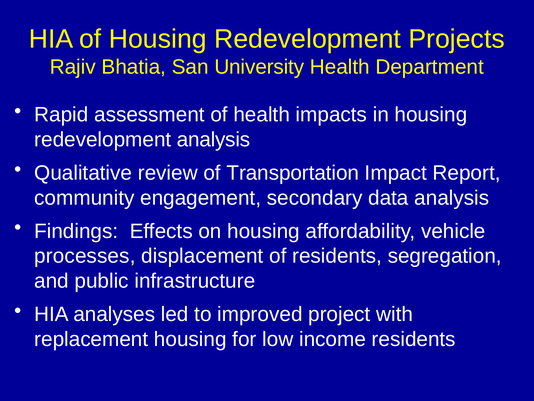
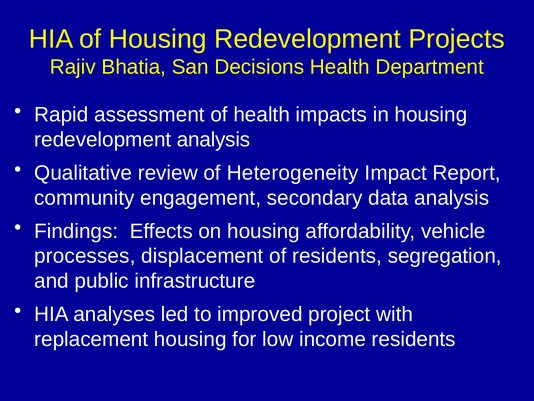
University: University -> Decisions
Transportation: Transportation -> Heterogeneity
